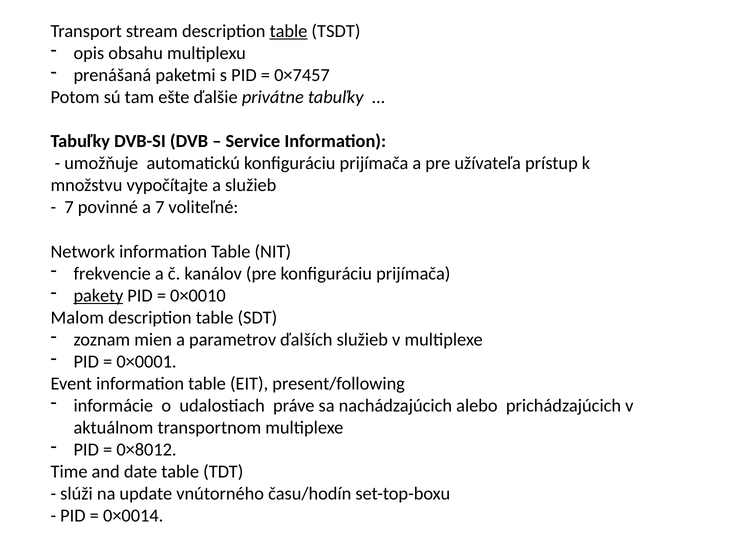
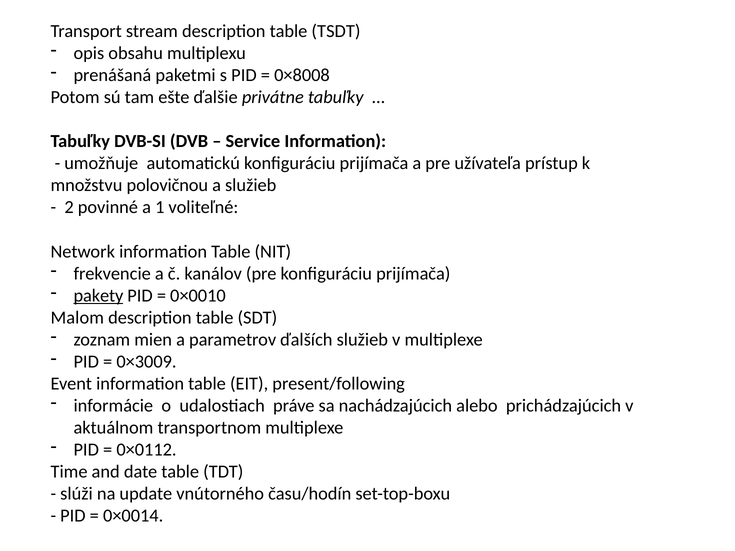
table at (289, 31) underline: present -> none
0×7457: 0×7457 -> 0×8008
vypočítajte: vypočítajte -> polovičnou
7 at (69, 207): 7 -> 2
a 7: 7 -> 1
0×0001: 0×0001 -> 0×3009
0×8012: 0×8012 -> 0×0112
